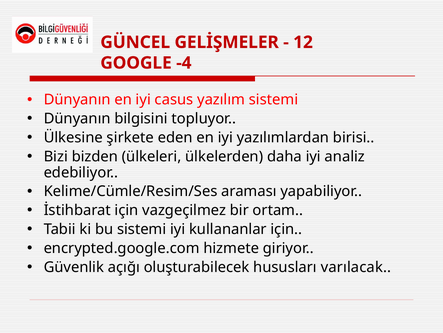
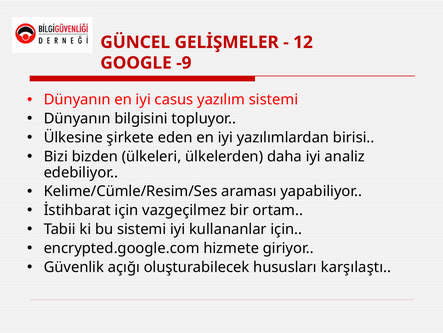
-4: -4 -> -9
varılacak: varılacak -> karşılaştı
